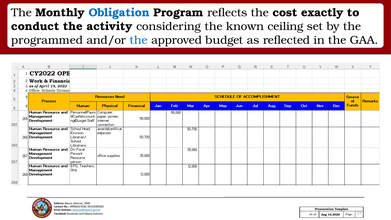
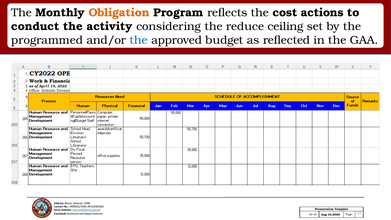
Obligation colour: blue -> orange
exactly: exactly -> actions
known: known -> reduce
